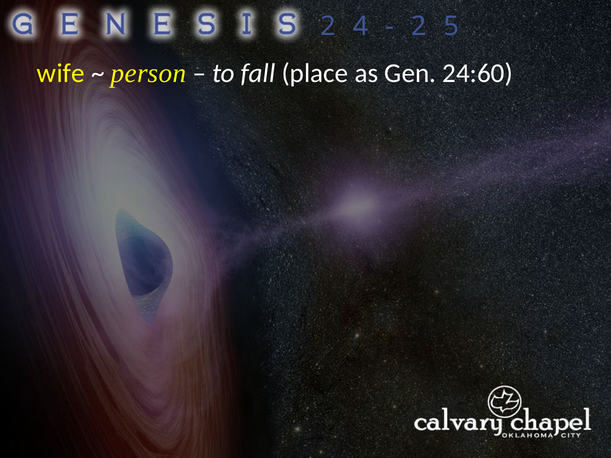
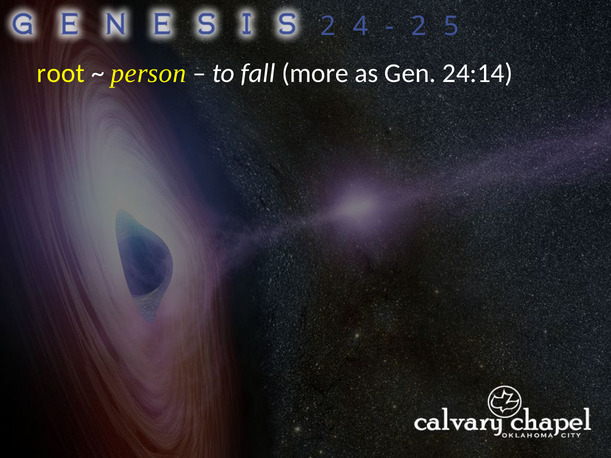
wife: wife -> root
place: place -> more
24:60: 24:60 -> 24:14
